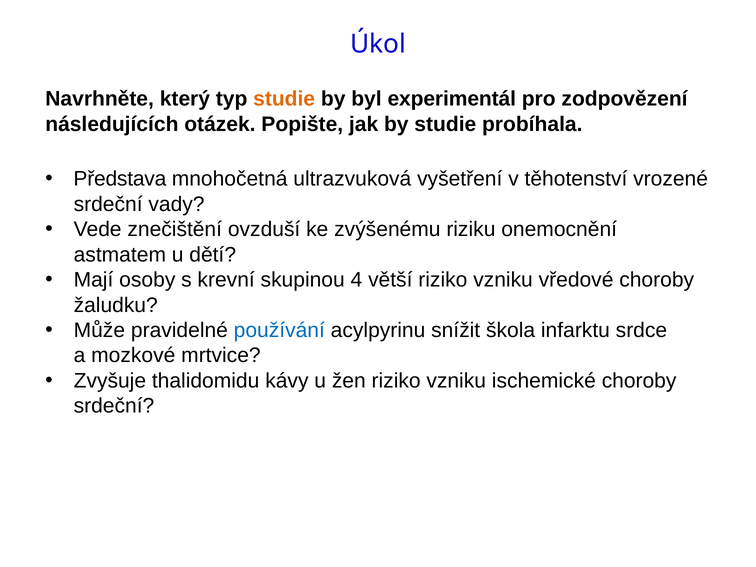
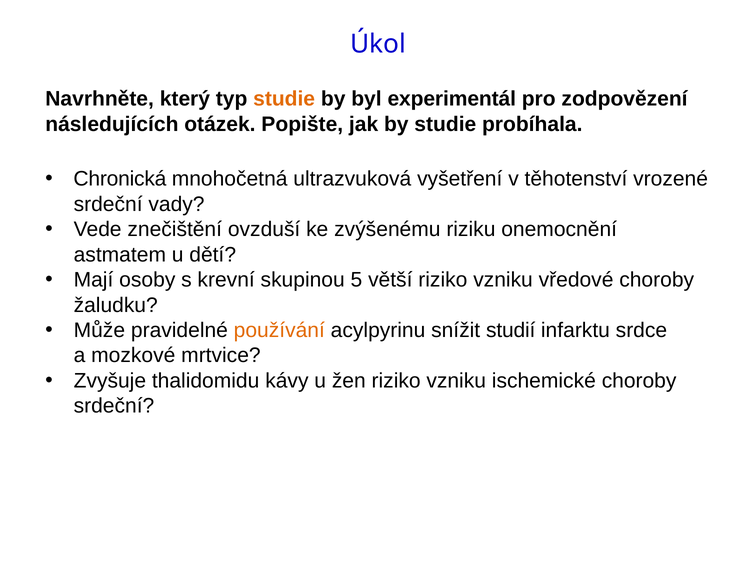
Představa: Představa -> Chronická
4: 4 -> 5
používání colour: blue -> orange
škola: škola -> studií
